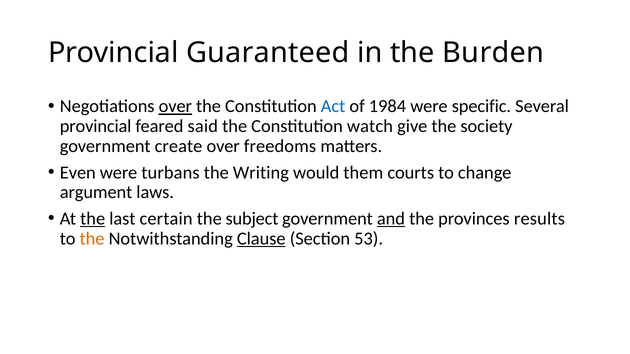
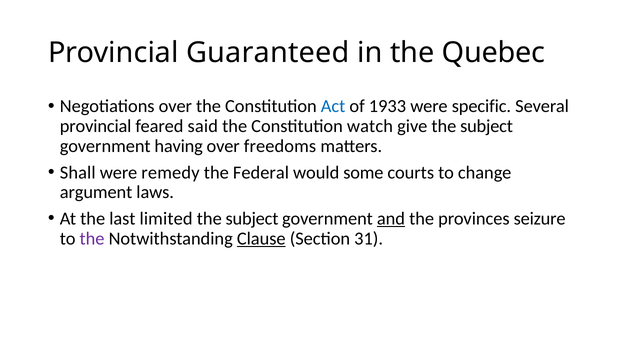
Burden: Burden -> Quebec
over at (175, 107) underline: present -> none
1984: 1984 -> 1933
give the society: society -> subject
create: create -> having
Even: Even -> Shall
turbans: turbans -> remedy
Writing: Writing -> Federal
them: them -> some
the at (93, 219) underline: present -> none
certain: certain -> limited
results: results -> seizure
the at (92, 239) colour: orange -> purple
53: 53 -> 31
